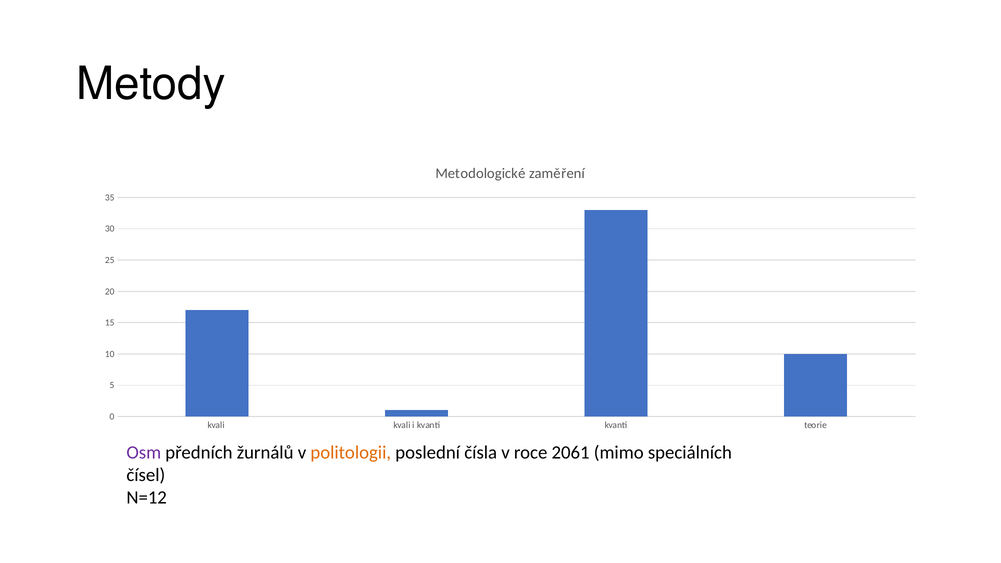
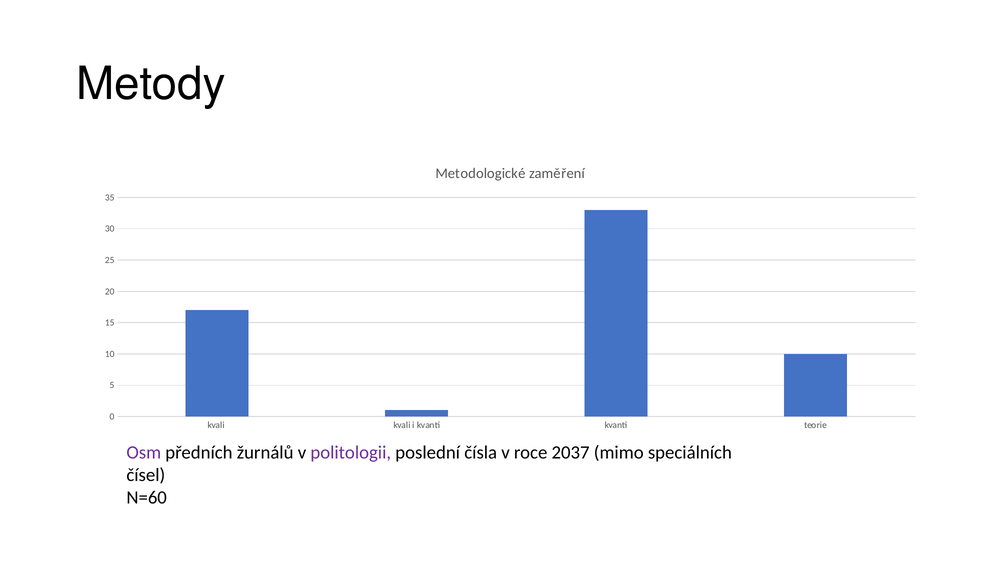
politologii colour: orange -> purple
2061: 2061 -> 2037
N=12: N=12 -> N=60
